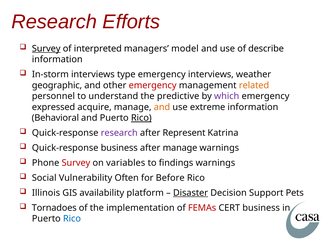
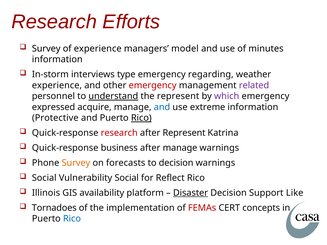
Survey at (46, 49) underline: present -> none
of interpreted: interpreted -> experience
describe: describe -> minutes
emergency interviews: interviews -> regarding
geographic at (57, 85): geographic -> experience
related colour: orange -> purple
understand underline: none -> present
the predictive: predictive -> represent
and at (162, 107) colour: orange -> blue
Behavioral: Behavioral -> Protective
research at (119, 133) colour: purple -> red
Survey at (76, 163) colour: red -> orange
variables: variables -> forecasts
to findings: findings -> decision
Vulnerability Often: Often -> Social
Before: Before -> Reflect
Pets: Pets -> Like
CERT business: business -> concepts
